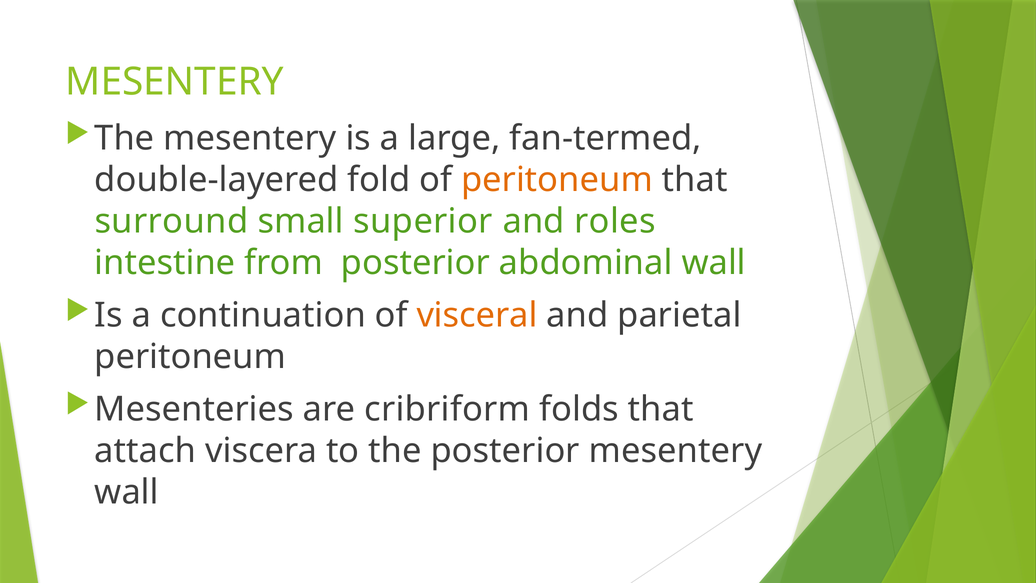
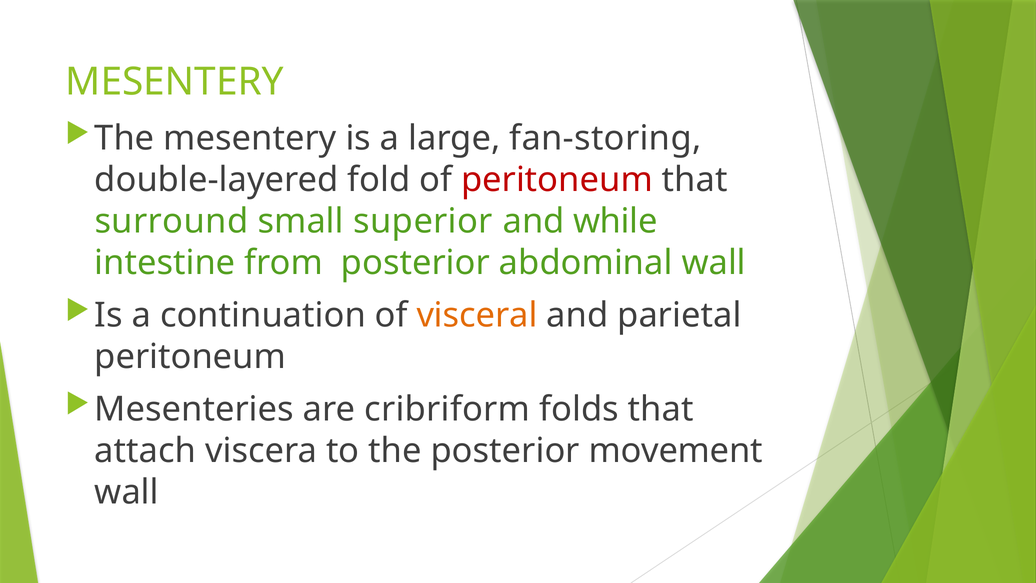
fan-termed: fan-termed -> fan-storing
peritoneum at (557, 180) colour: orange -> red
roles: roles -> while
posterior mesentery: mesentery -> movement
